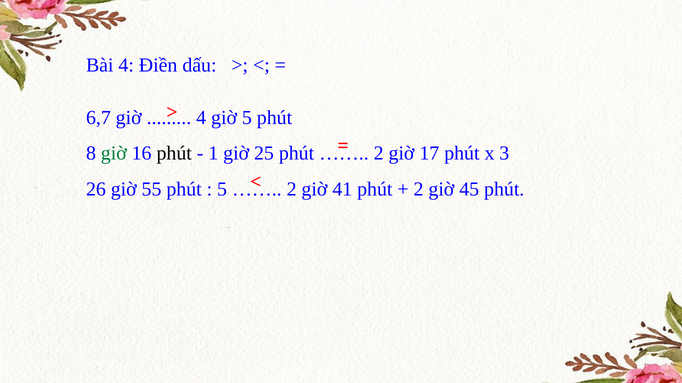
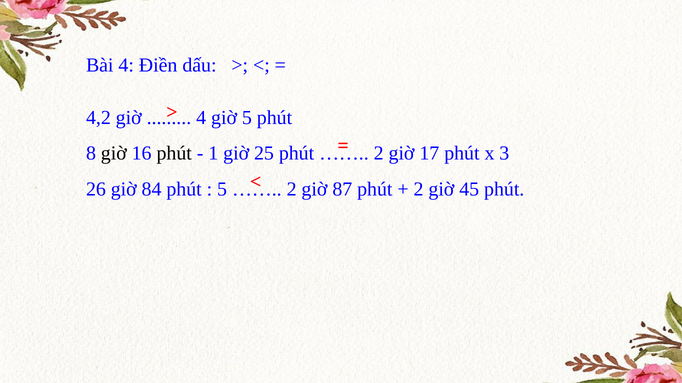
6,7: 6,7 -> 4,2
giờ at (114, 154) colour: green -> black
55: 55 -> 84
41: 41 -> 87
